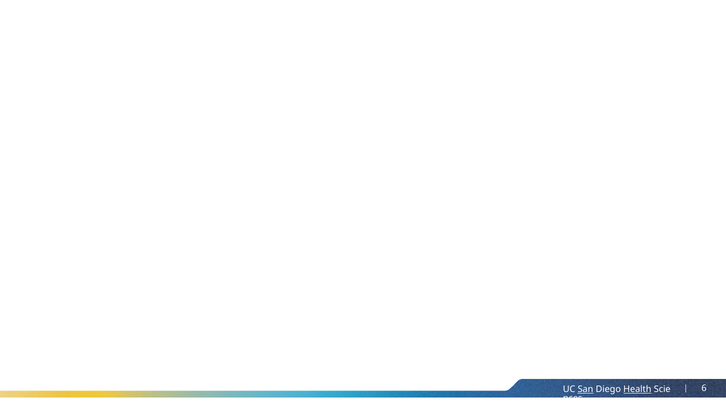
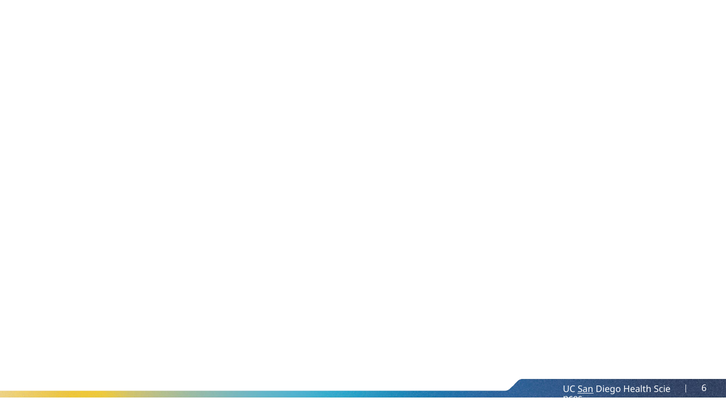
Health underline: present -> none
